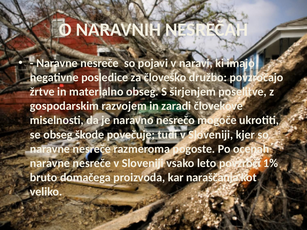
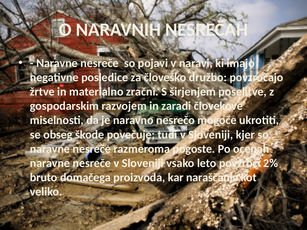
materialno obseg: obseg -> zračni
1%: 1% -> 2%
